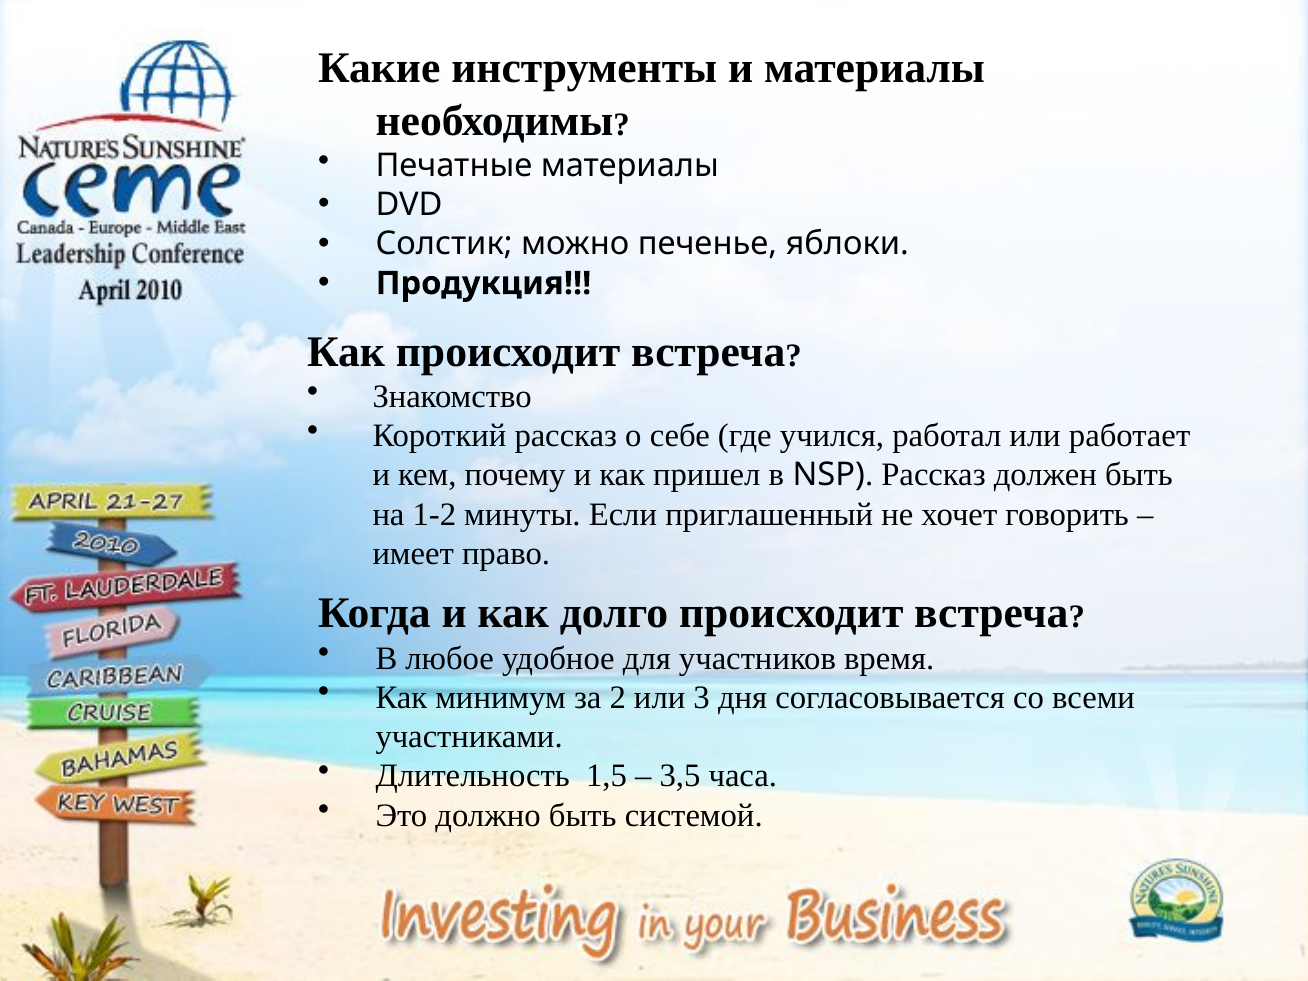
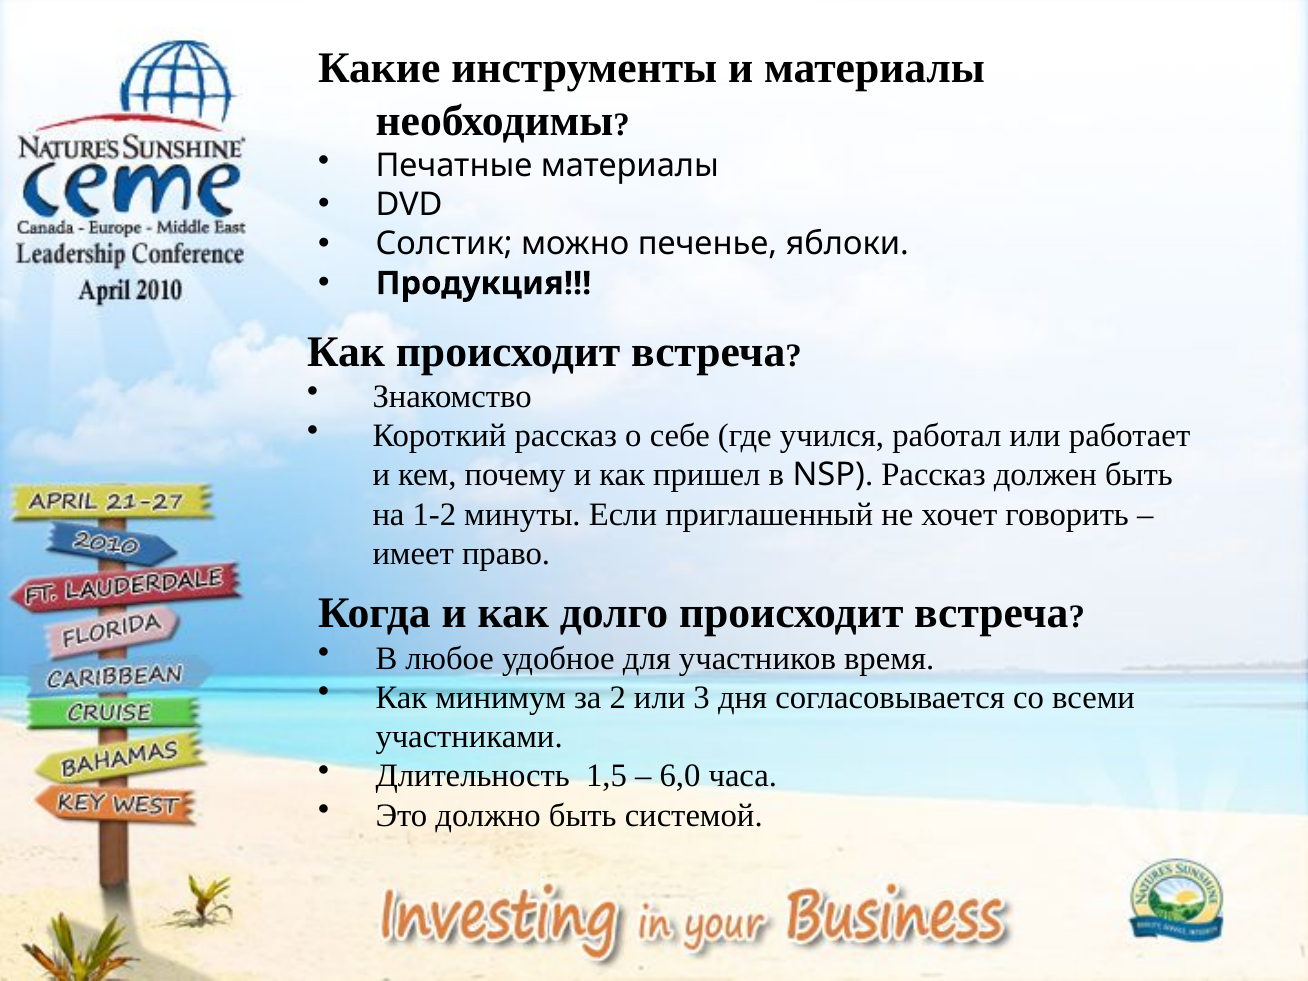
3,5: 3,5 -> 6,0
